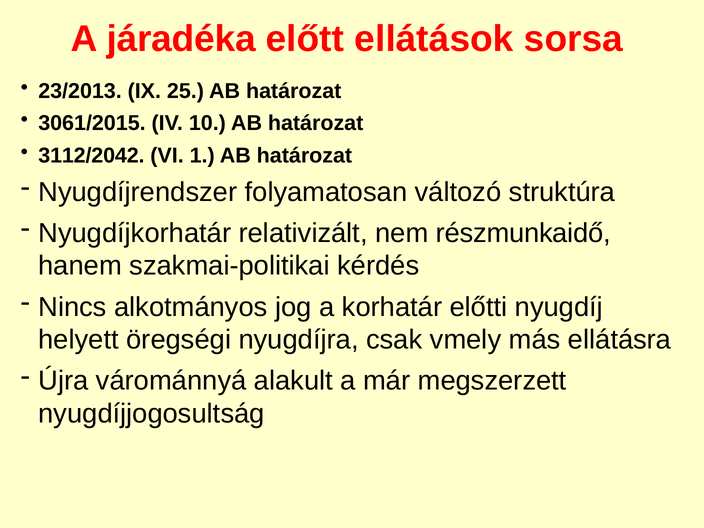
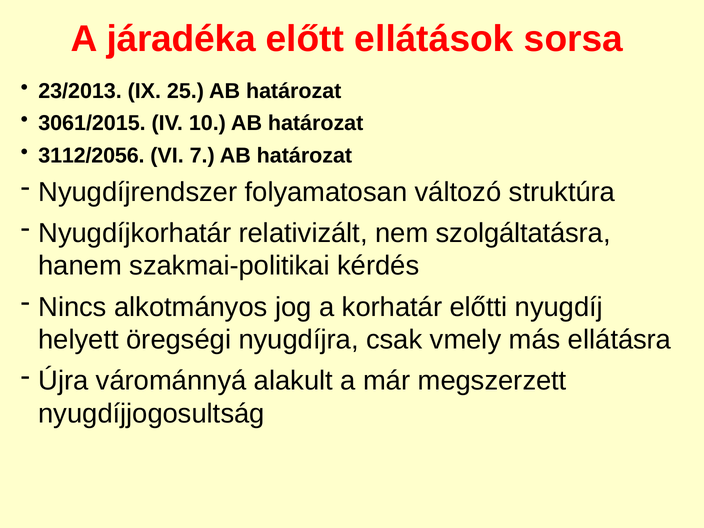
3112/2042: 3112/2042 -> 3112/2056
1: 1 -> 7
részmunkaidő: részmunkaidő -> szolgáltatásra
